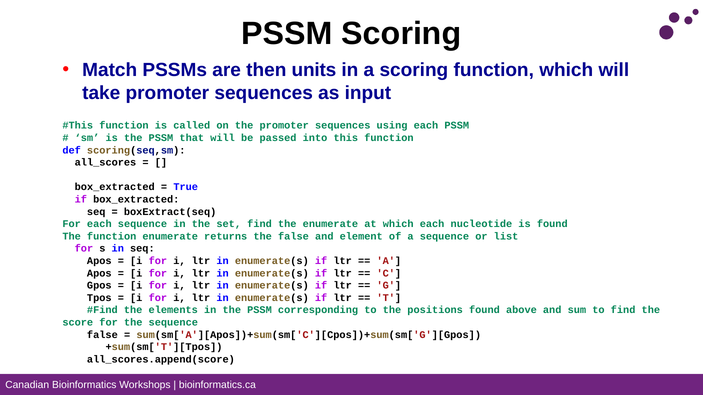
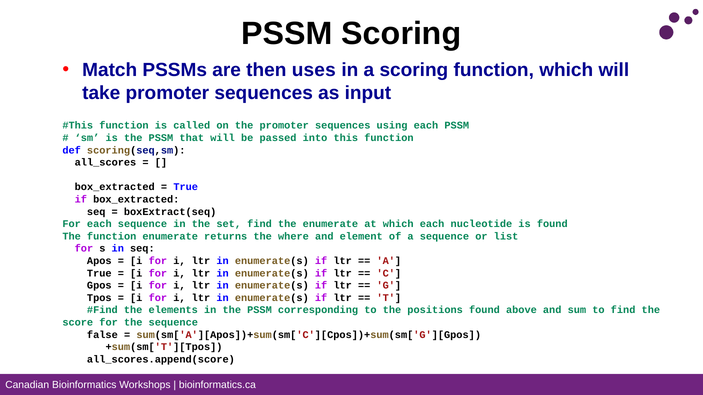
units: units -> uses
the false: false -> where
Apos at (99, 273): Apos -> True
